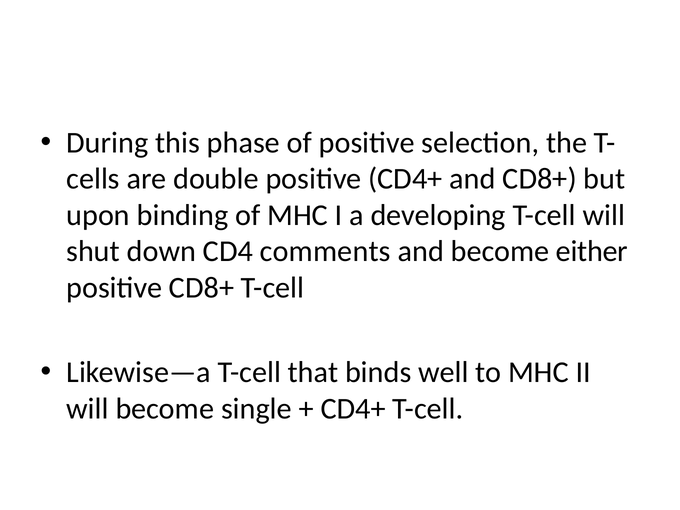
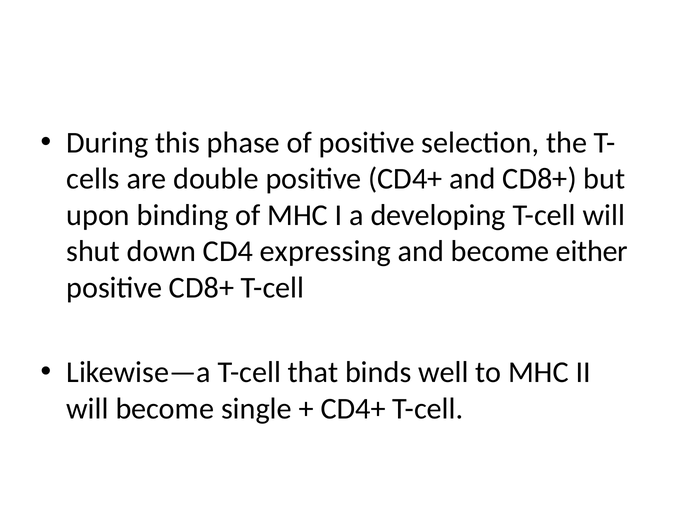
comments: comments -> expressing
